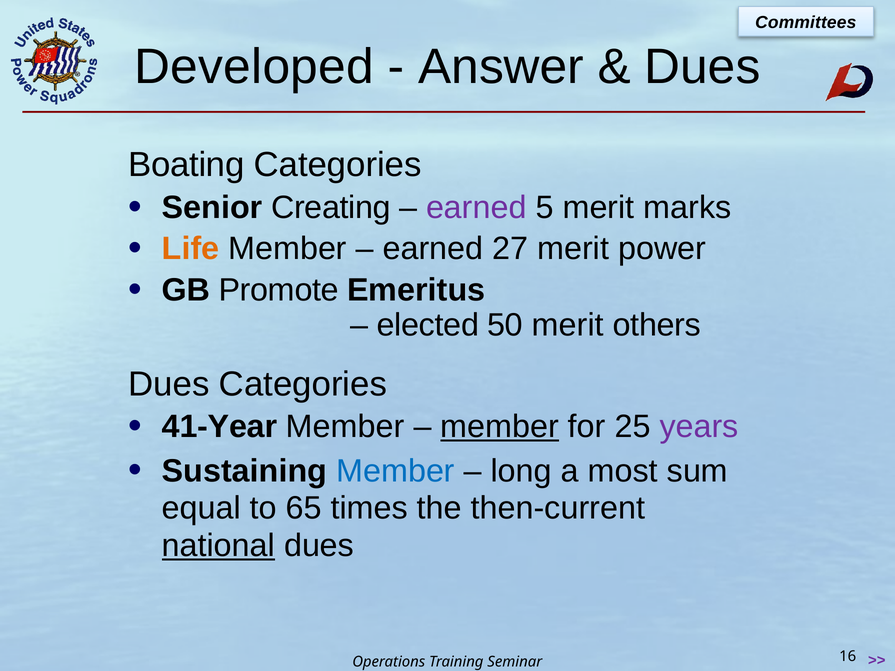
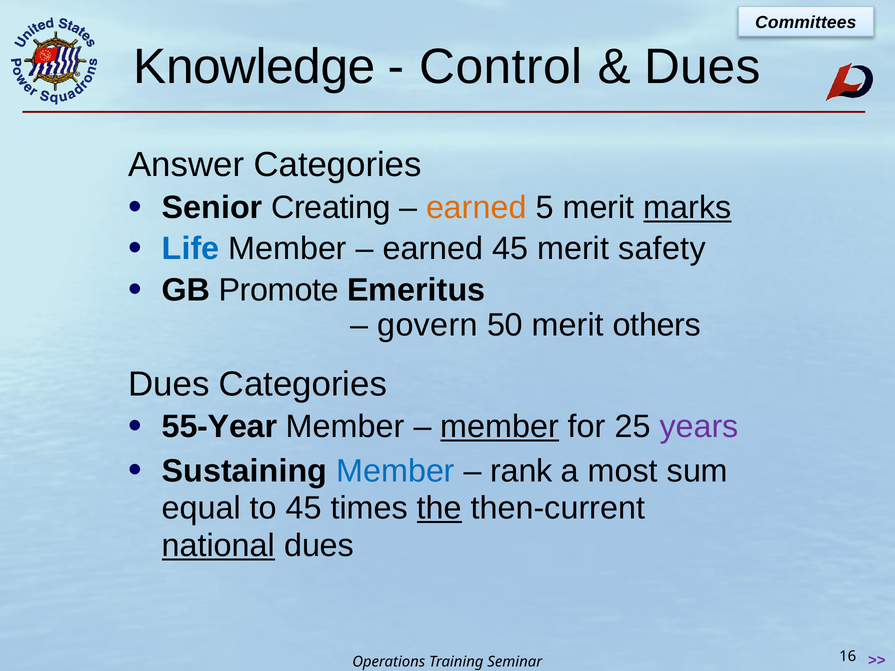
Developed: Developed -> Knowledge
Answer: Answer -> Control
Boating: Boating -> Answer
earned at (476, 207) colour: purple -> orange
marks underline: none -> present
Life colour: orange -> blue
earned 27: 27 -> 45
power: power -> safety
elected: elected -> govern
41-Year: 41-Year -> 55-Year
long: long -> rank
to 65: 65 -> 45
the underline: none -> present
